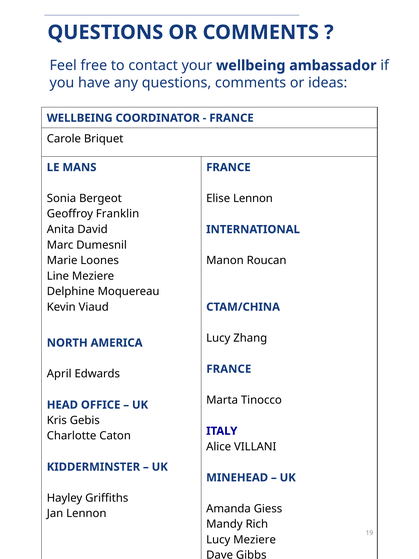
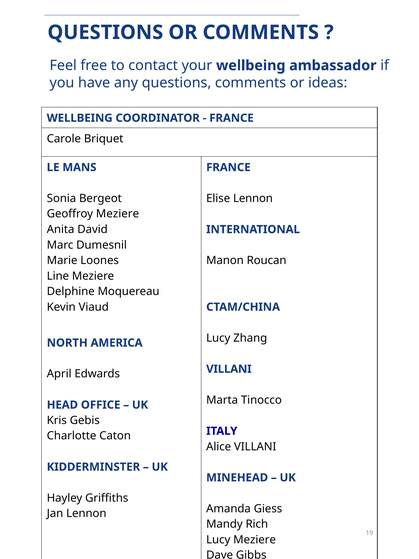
Geoffroy Franklin: Franklin -> Meziere
FRANCE at (229, 369): FRANCE -> VILLANI
